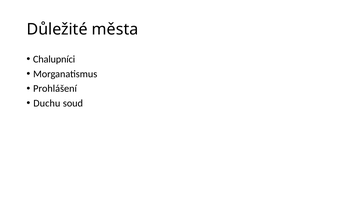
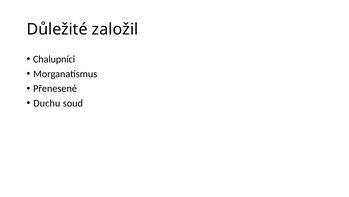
města: města -> založil
Prohlášení: Prohlášení -> Přenesené
